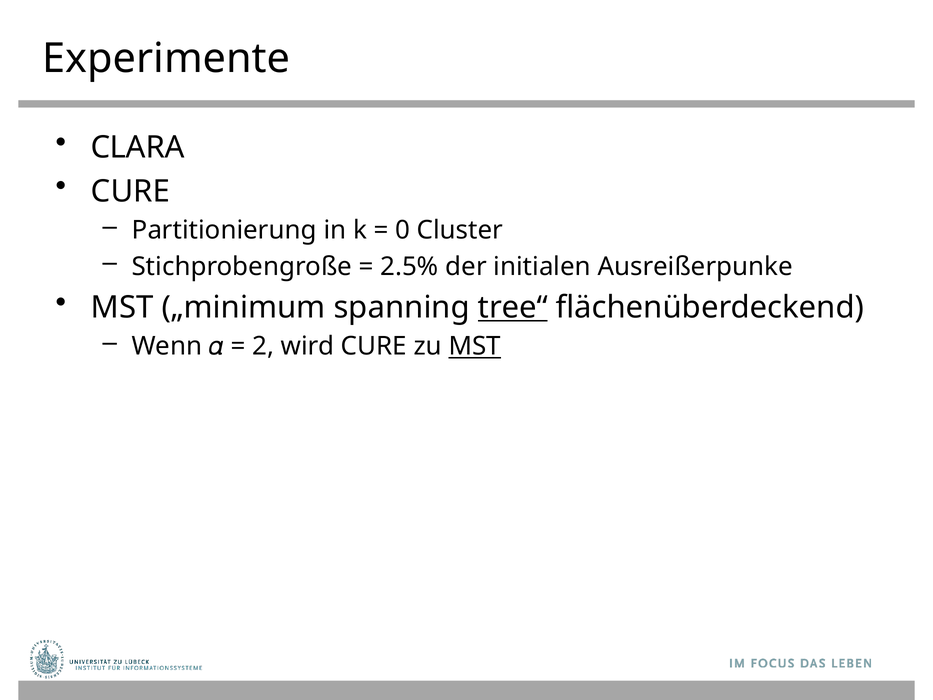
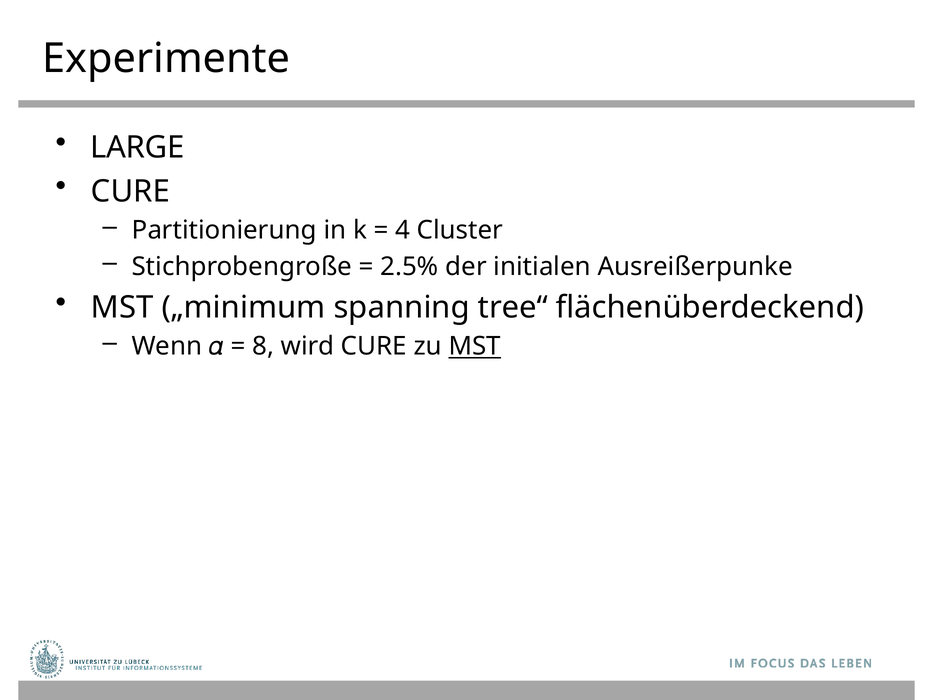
CLARA: CLARA -> LARGE
0: 0 -> 4
tree“ underline: present -> none
2: 2 -> 8
